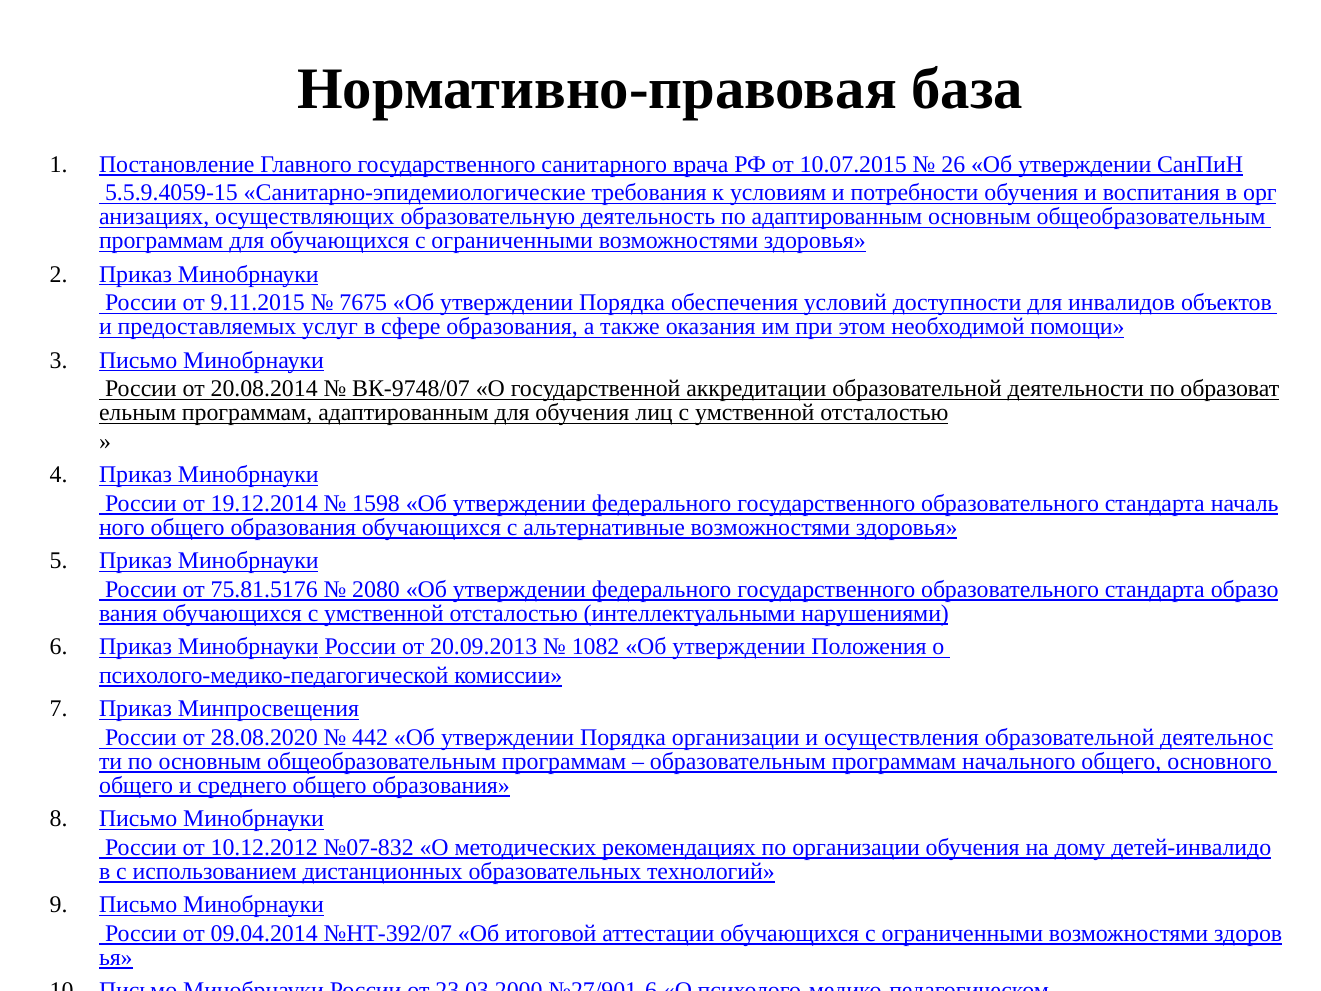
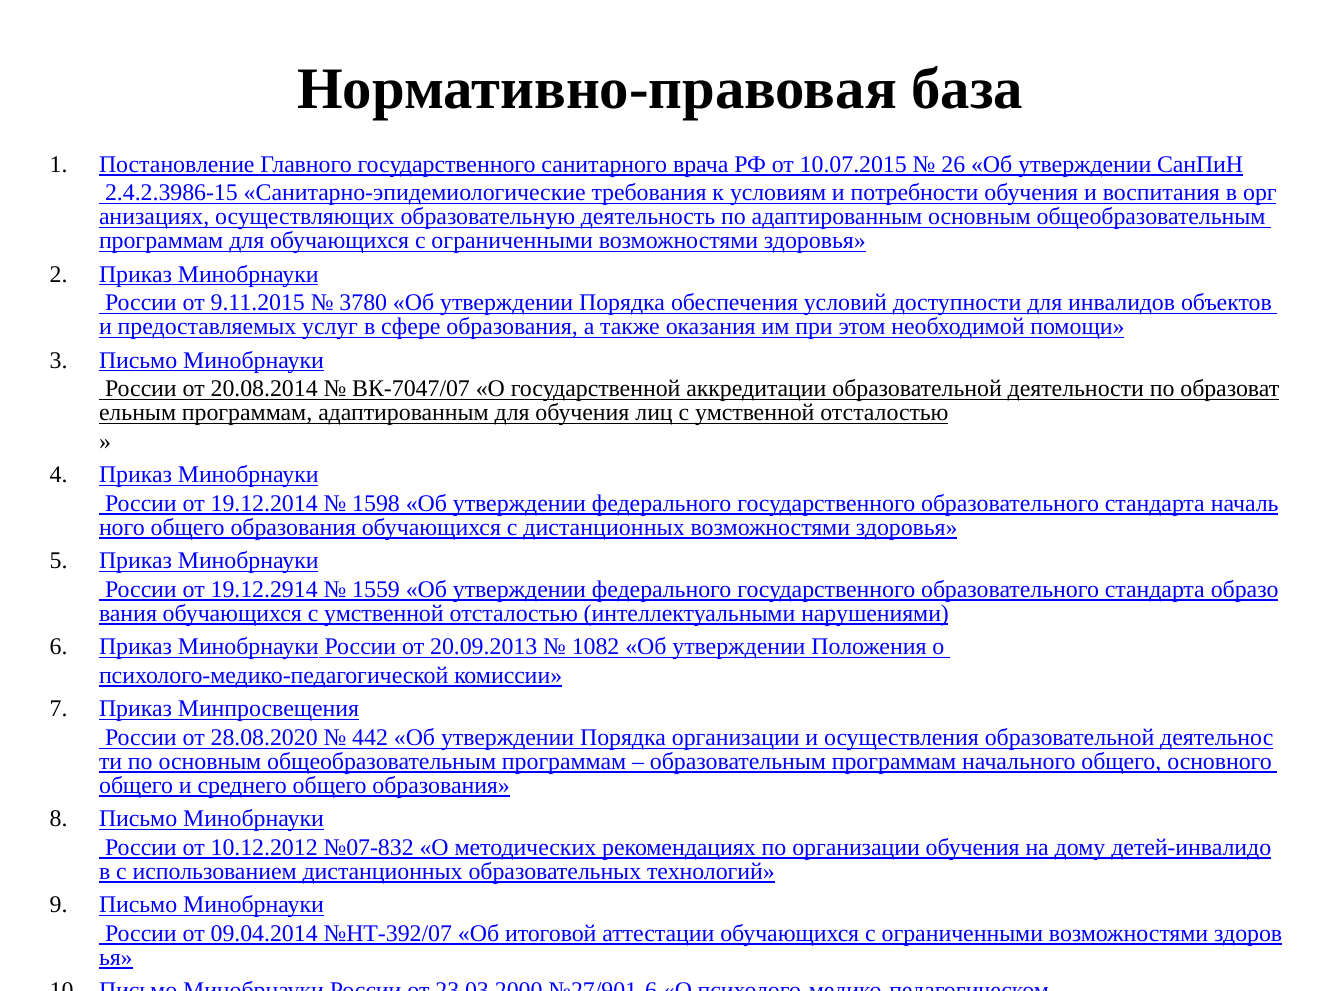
5.5.9.4059-15: 5.5.9.4059-15 -> 2.4.2.3986-15
7675: 7675 -> 3780
ВК-9748/07: ВК-9748/07 -> ВК-7047/07
с альтернативные: альтернативные -> дистанционных
75.81.5176: 75.81.5176 -> 19.12.2914
2080: 2080 -> 1559
